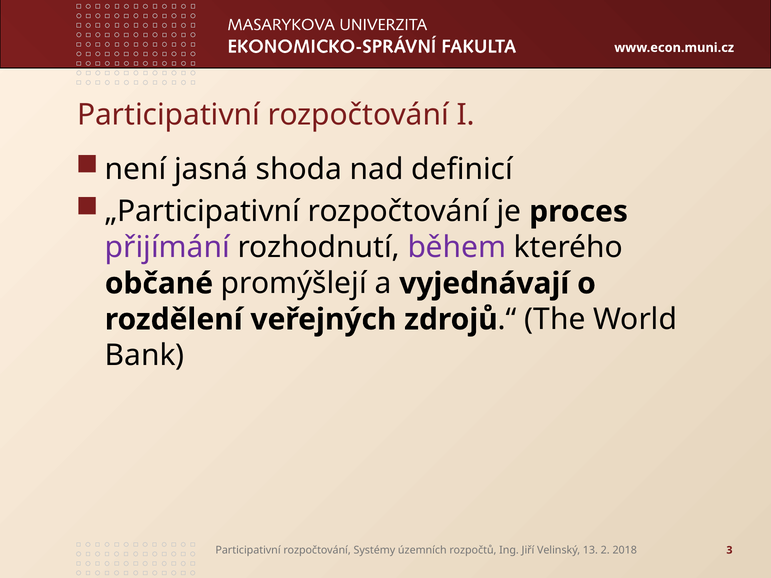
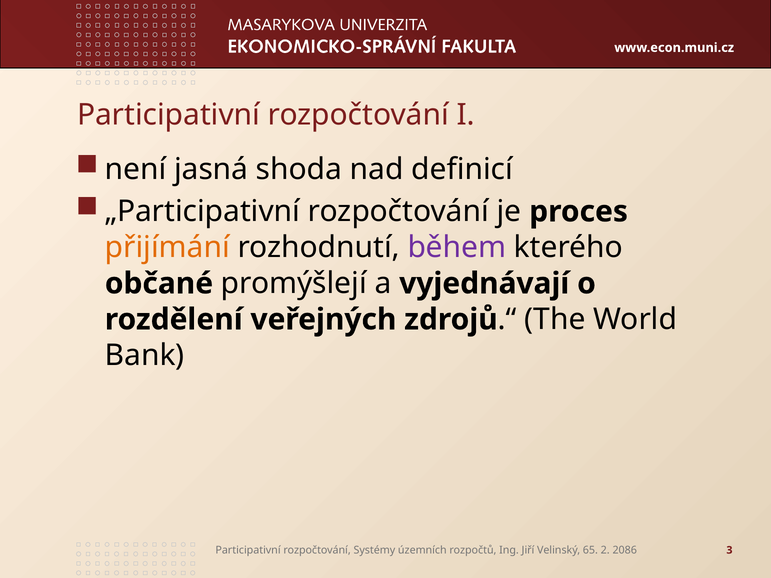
přijímání colour: purple -> orange
13: 13 -> 65
2018: 2018 -> 2086
